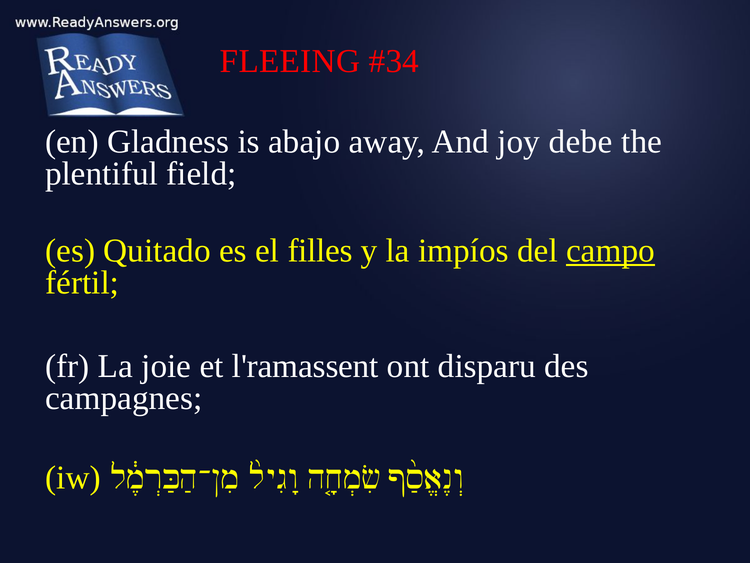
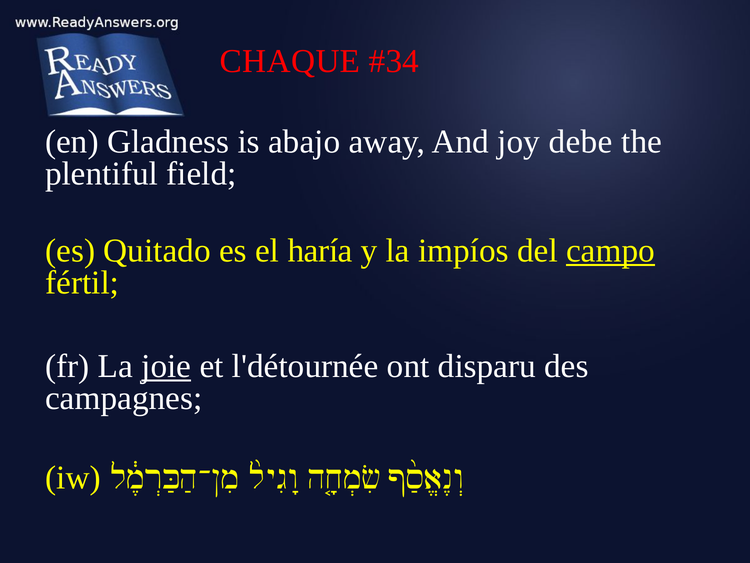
FLEEING: FLEEING -> CHAQUE
filles: filles -> haría
joie underline: none -> present
l'ramassent: l'ramassent -> l'détournée
